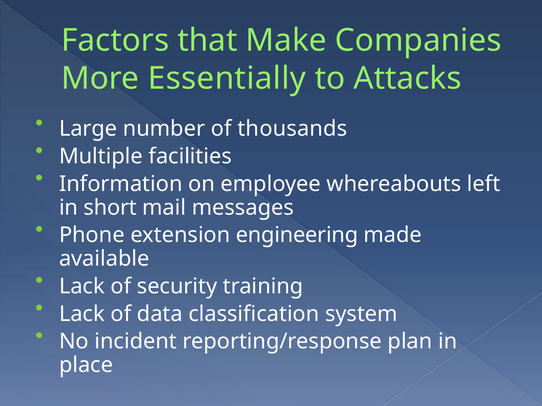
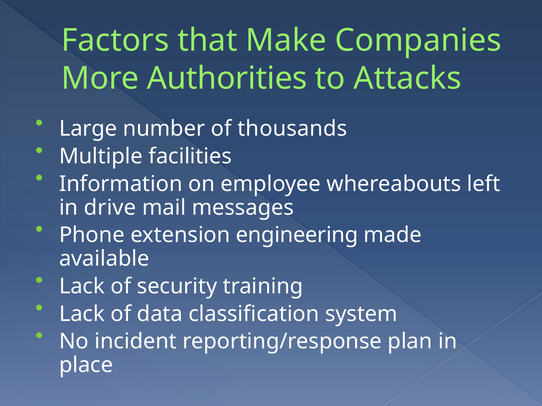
Essentially: Essentially -> Authorities
short: short -> drive
